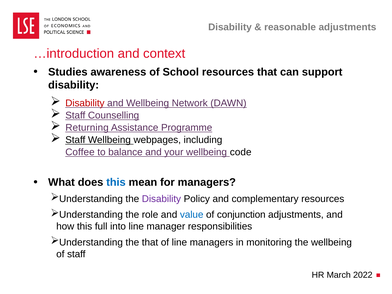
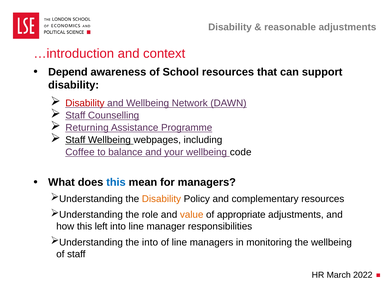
Studies: Studies -> Depend
Disability at (161, 199) colour: purple -> orange
value colour: blue -> orange
conjunction: conjunction -> appropriate
full: full -> left
the that: that -> into
